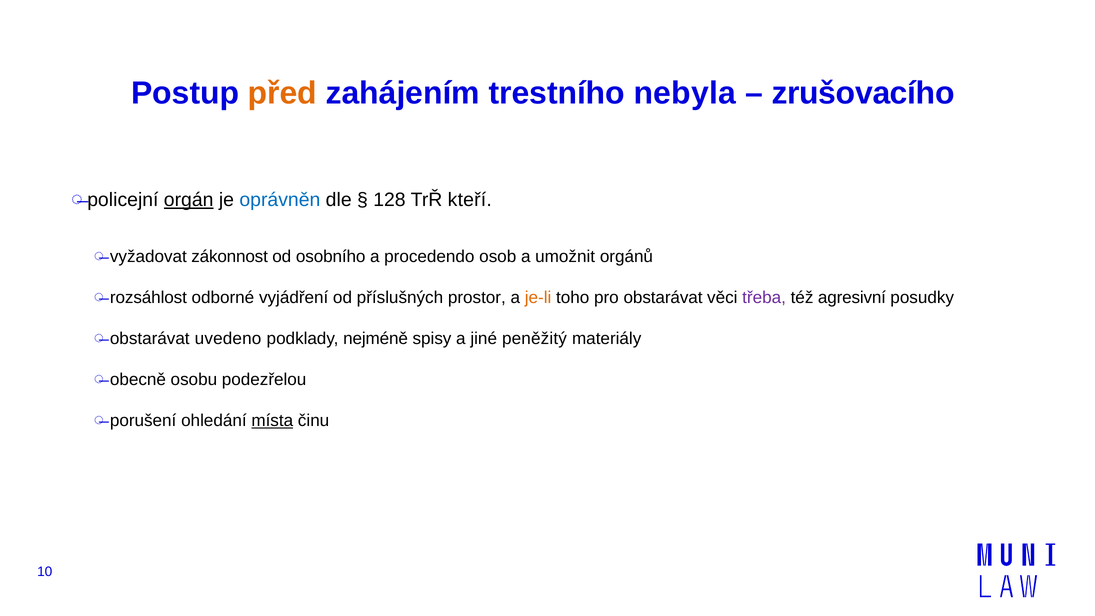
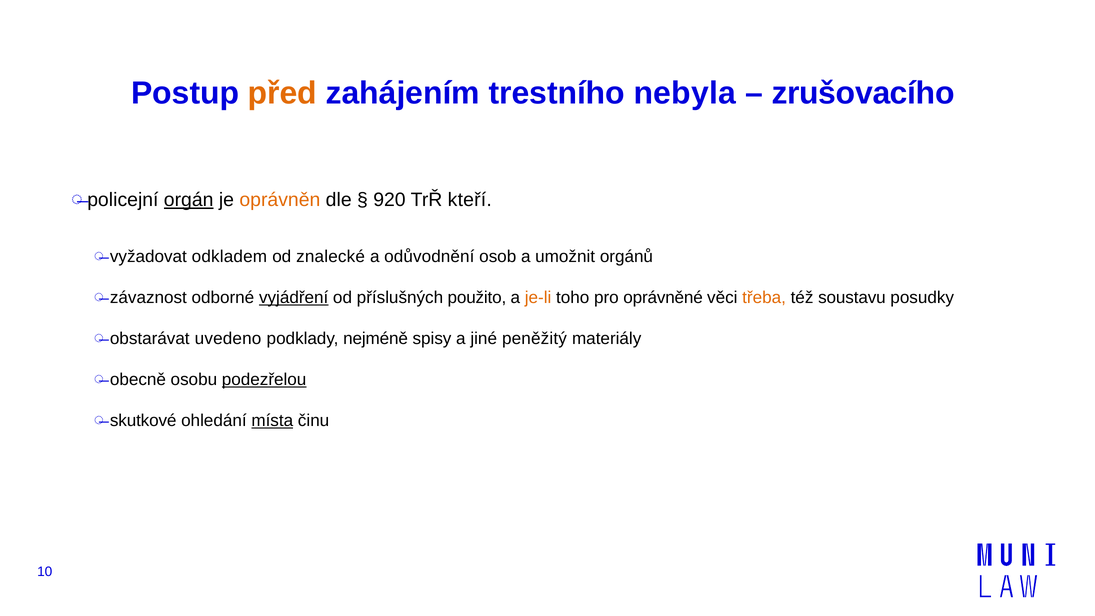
oprávněn colour: blue -> orange
128: 128 -> 920
zákonnost: zákonnost -> odkladem
osobního: osobního -> znalecké
procedendo: procedendo -> odůvodnění
rozsáhlost: rozsáhlost -> závaznost
vyjádření underline: none -> present
prostor: prostor -> použito
pro obstarávat: obstarávat -> oprávněné
třeba colour: purple -> orange
agresivní: agresivní -> soustavu
podezřelou underline: none -> present
porušení: porušení -> skutkové
